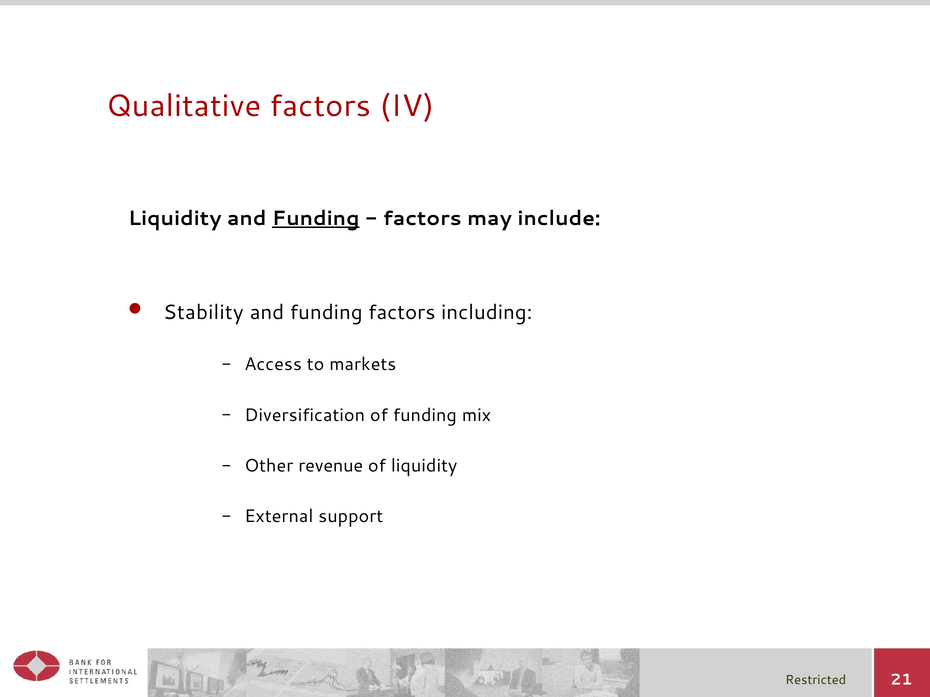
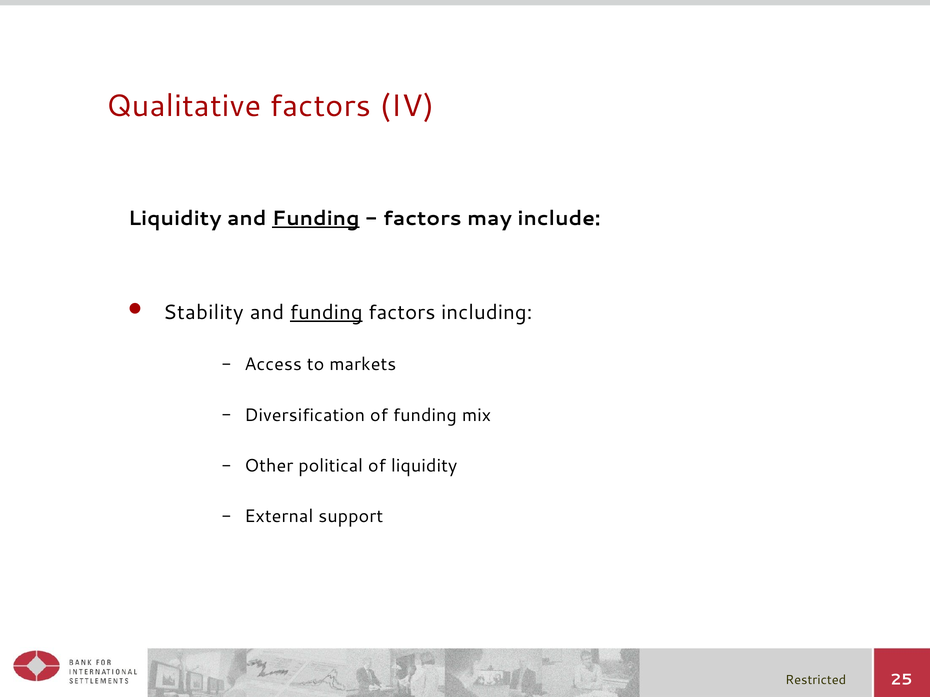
funding at (326, 313) underline: none -> present
revenue: revenue -> political
21: 21 -> 25
